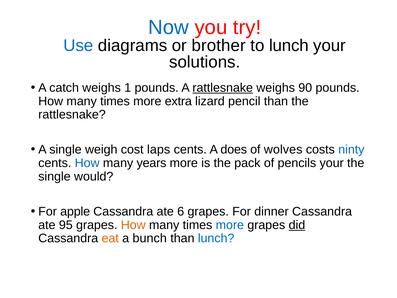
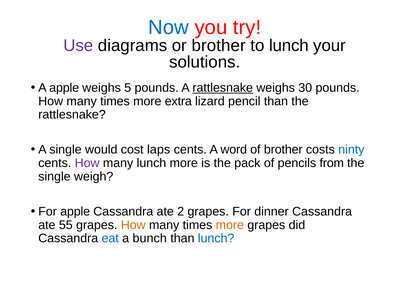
Use colour: blue -> purple
A catch: catch -> apple
1: 1 -> 5
90: 90 -> 30
weigh: weigh -> would
does: does -> word
of wolves: wolves -> brother
How at (87, 163) colour: blue -> purple
many years: years -> lunch
pencils your: your -> from
would: would -> weigh
6: 6 -> 2
95: 95 -> 55
more at (230, 225) colour: blue -> orange
did underline: present -> none
eat colour: orange -> blue
